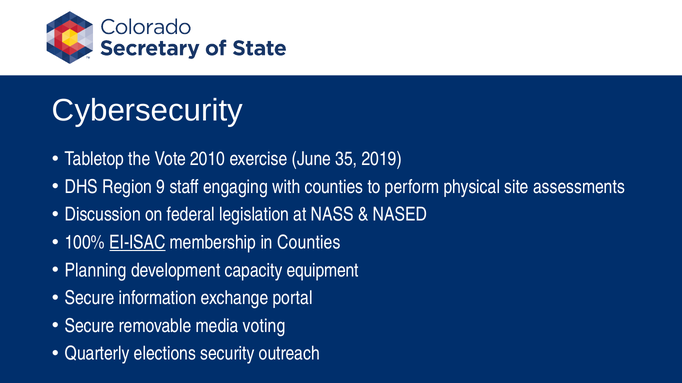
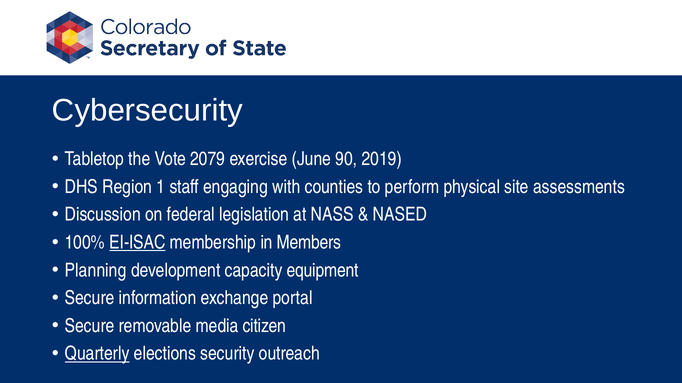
2010: 2010 -> 2079
35: 35 -> 90
9: 9 -> 1
in Counties: Counties -> Members
voting: voting -> citizen
Quarterly underline: none -> present
